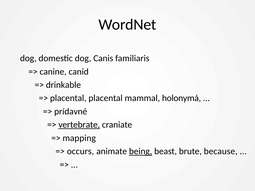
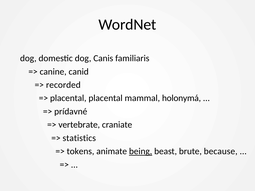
drinkable: drinkable -> recorded
vertebrate underline: present -> none
mapping: mapping -> statistics
occurs: occurs -> tokens
